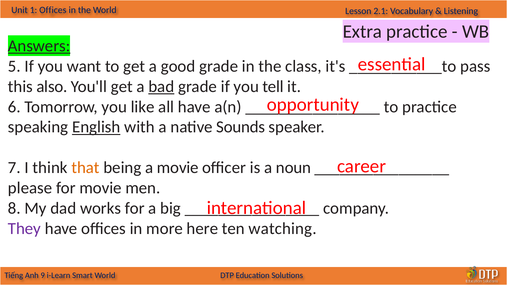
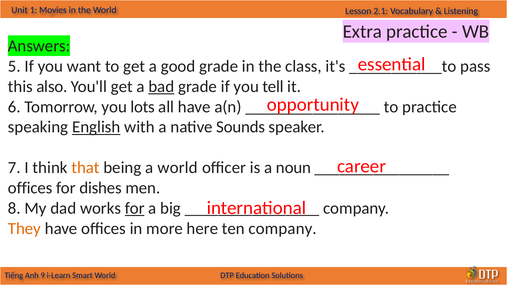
Offices at (53, 10): Offices -> Movies
Answers underline: present -> none
like: like -> lots
a movie: movie -> world
please at (30, 188): please -> offices
for movie: movie -> dishes
for at (135, 208) underline: none -> present
They colour: purple -> orange
ten watching: watching -> company
